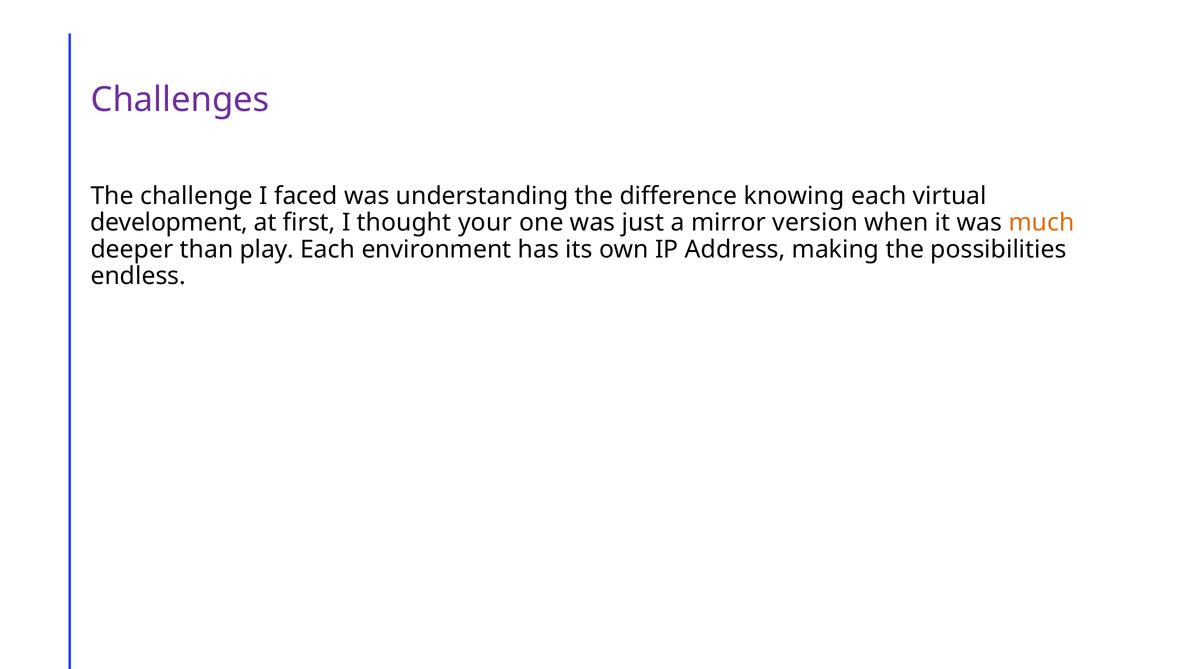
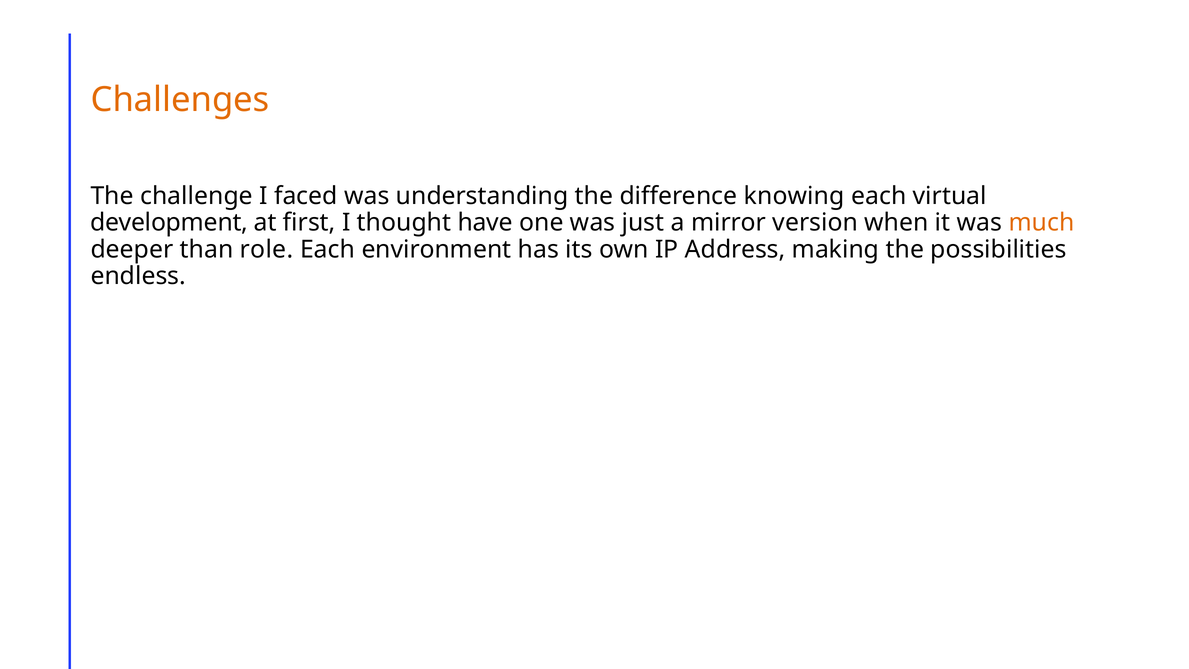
Challenges colour: purple -> orange
your: your -> have
play: play -> role
